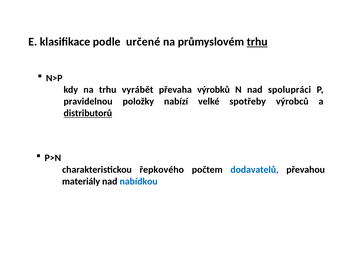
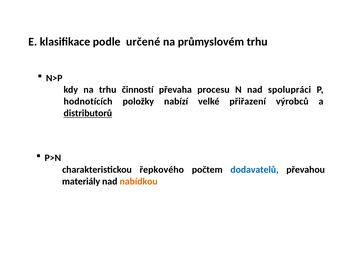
trhu at (257, 42) underline: present -> none
vyrábět: vyrábět -> činností
výrobků: výrobků -> procesu
pravidelnou: pravidelnou -> hodnotících
spotřeby: spotřeby -> přiřazení
nabídkou colour: blue -> orange
